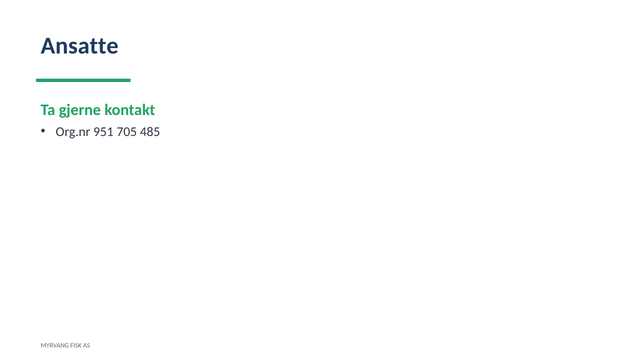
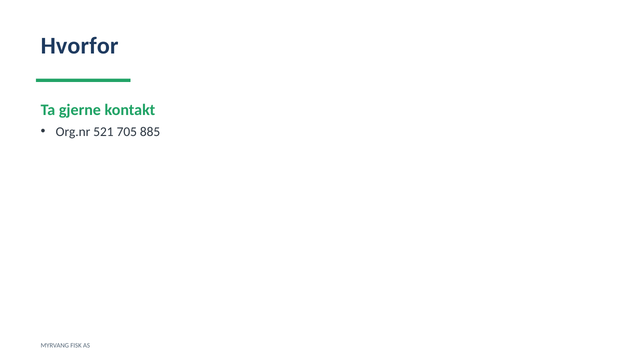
Ansatte: Ansatte -> Hvorfor
951: 951 -> 521
485: 485 -> 885
